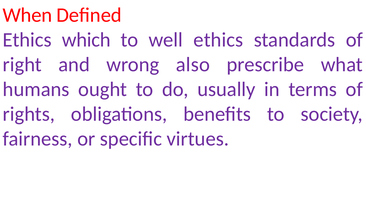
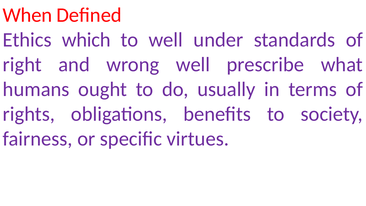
well ethics: ethics -> under
wrong also: also -> well
